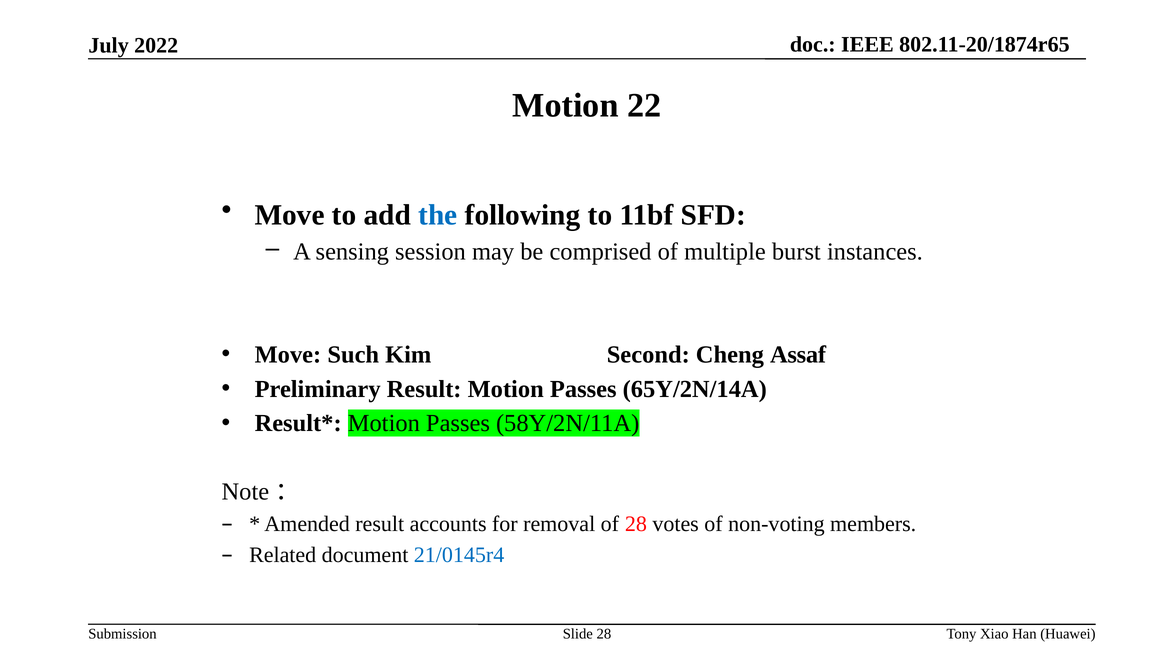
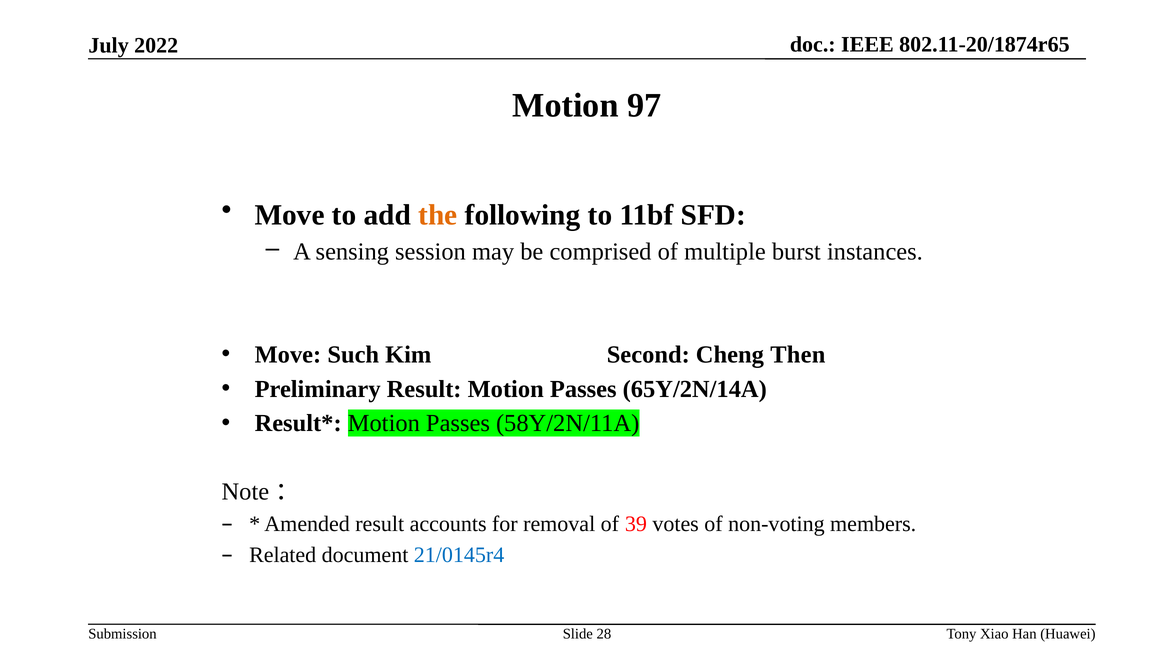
22: 22 -> 97
the colour: blue -> orange
Assaf: Assaf -> Then
of 28: 28 -> 39
